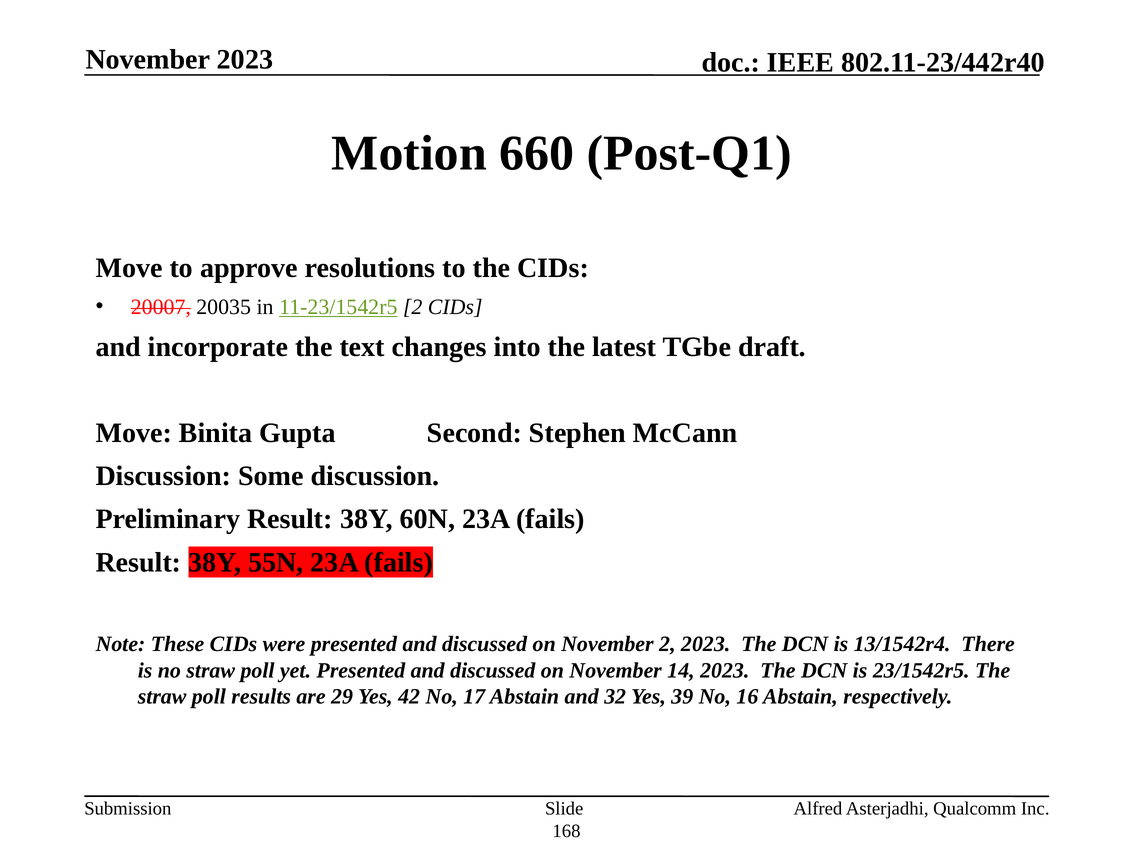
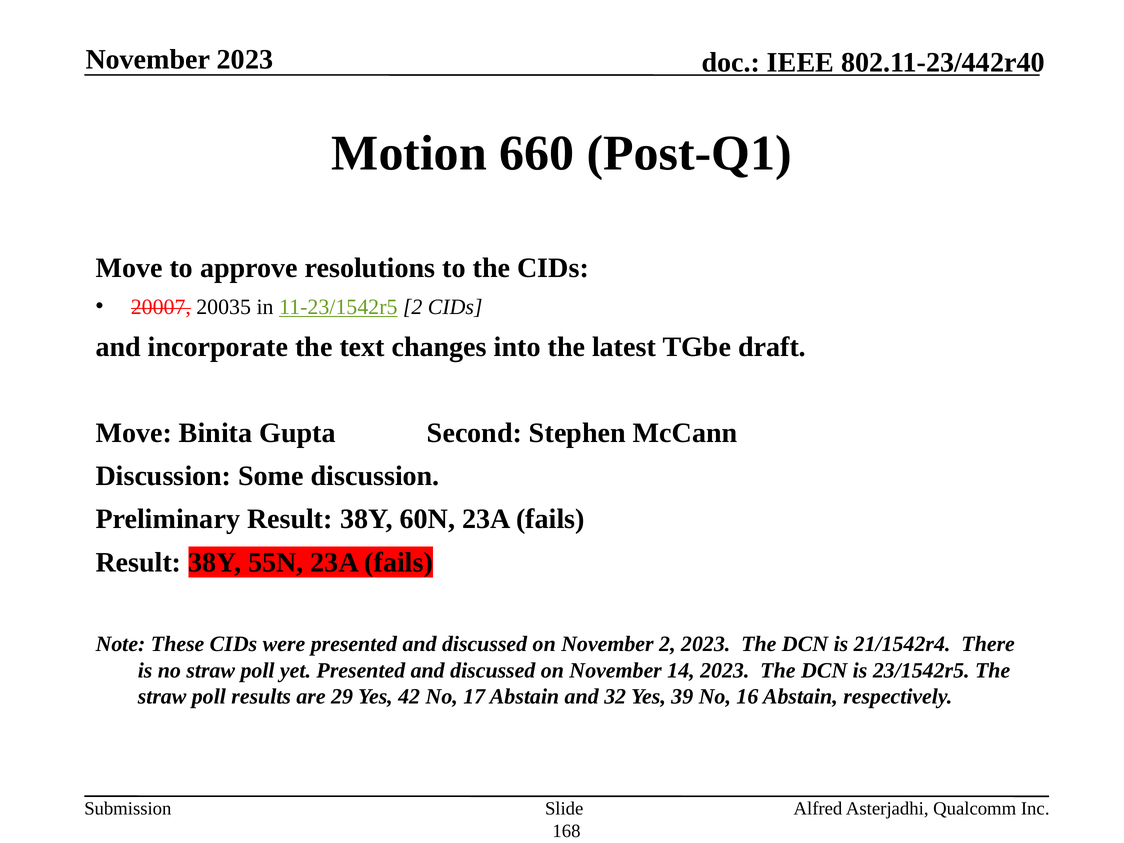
13/1542r4: 13/1542r4 -> 21/1542r4
